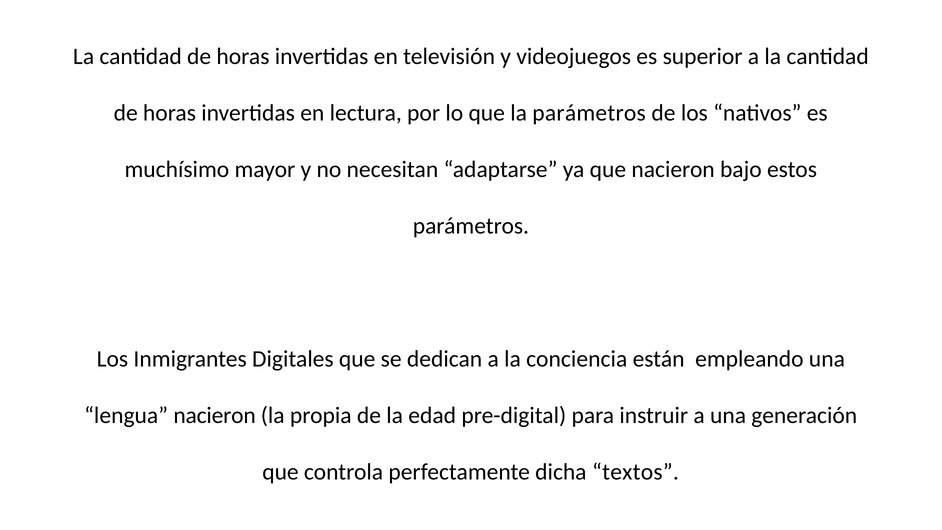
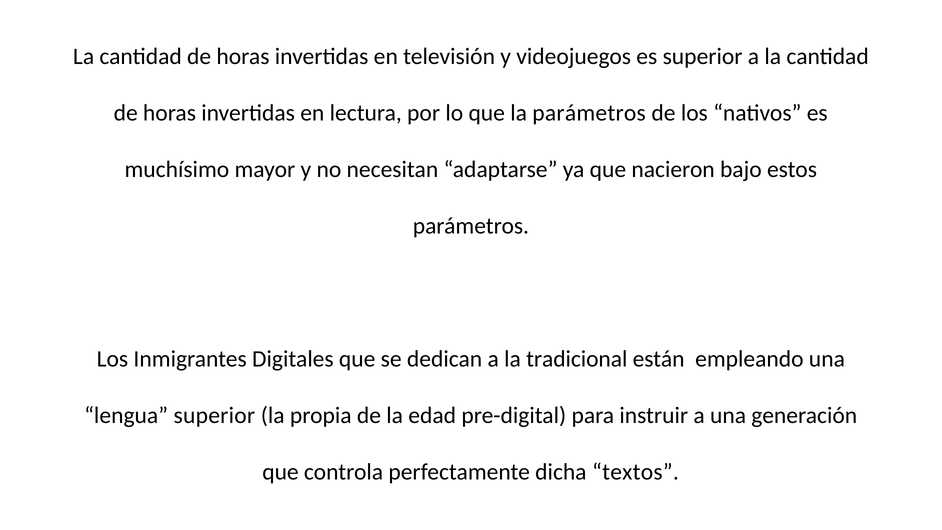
conciencia: conciencia -> tradicional
lengua nacieron: nacieron -> superior
